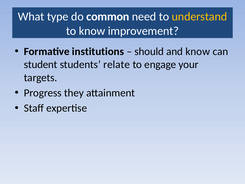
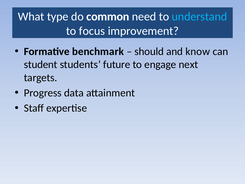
understand colour: yellow -> light blue
to know: know -> focus
institutions: institutions -> benchmark
relate: relate -> future
your: your -> next
they: they -> data
